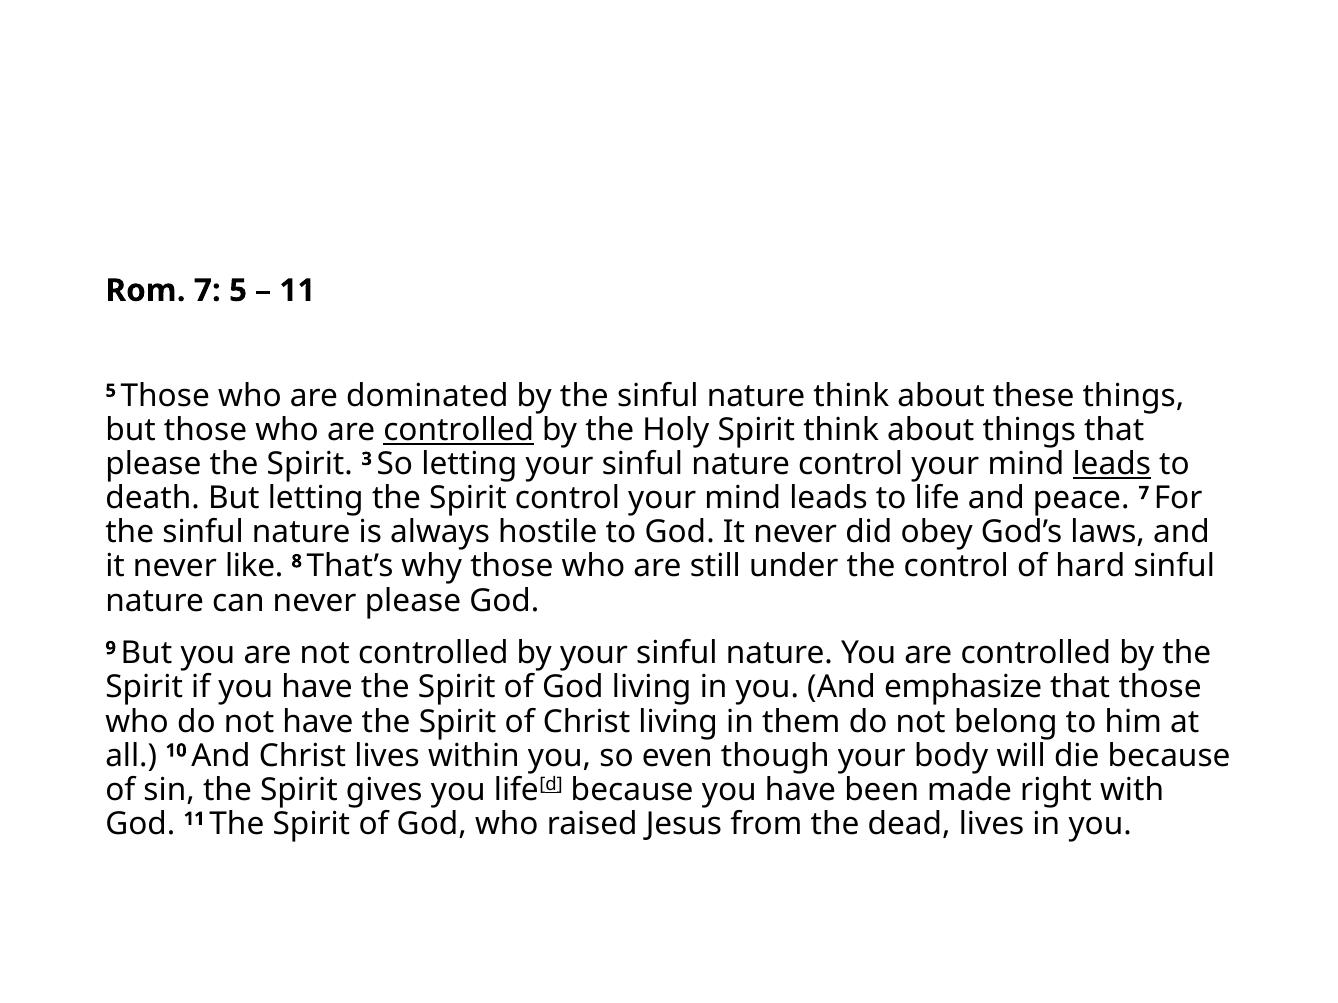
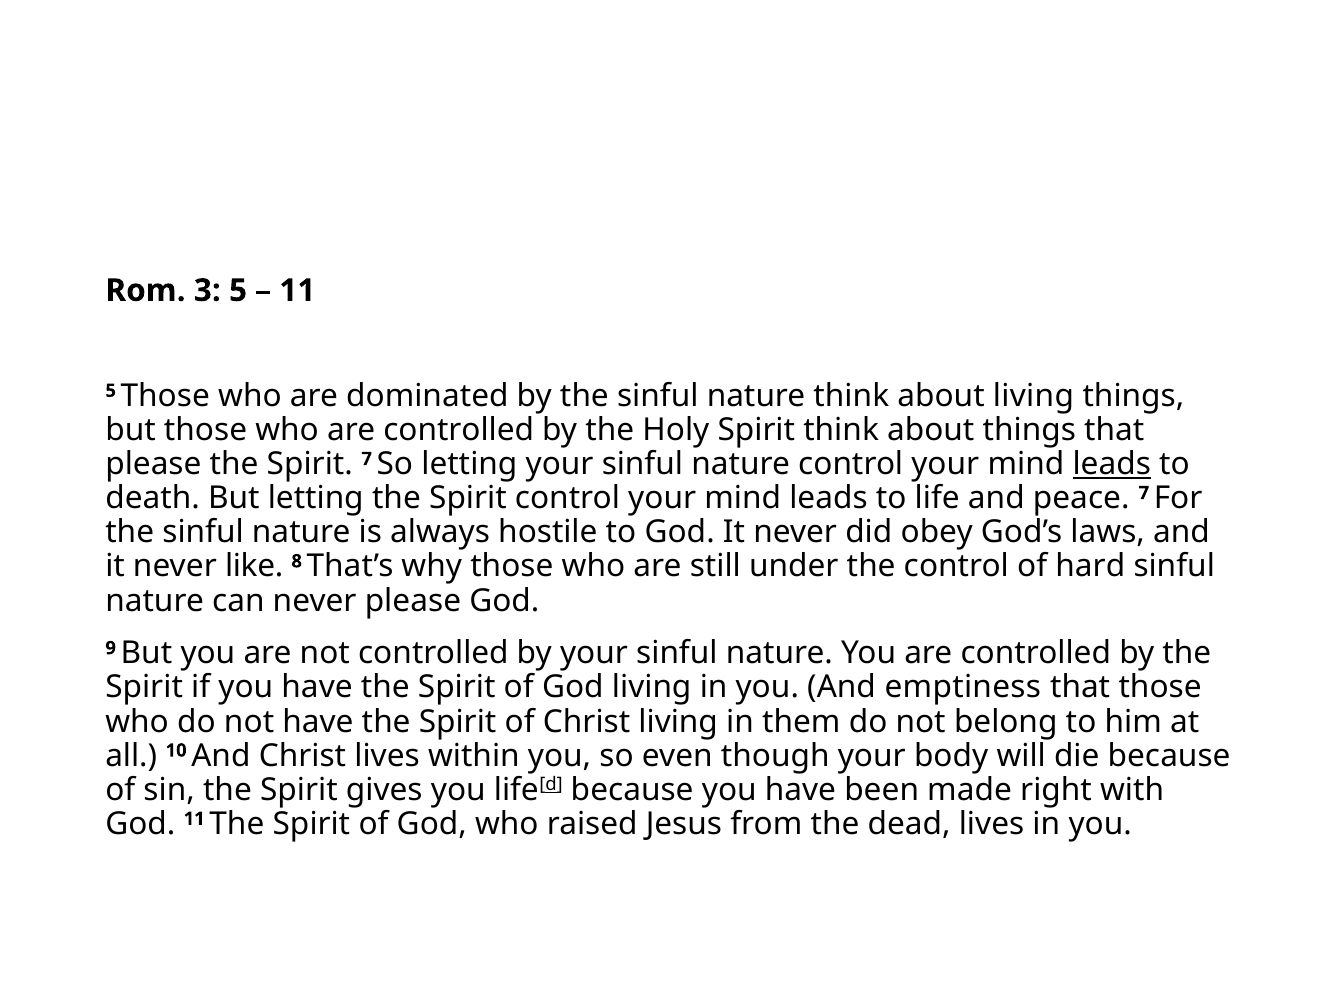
Rom 7: 7 -> 3
about these: these -> living
controlled at (459, 430) underline: present -> none
Spirit 3: 3 -> 7
emphasize: emphasize -> emptiness
